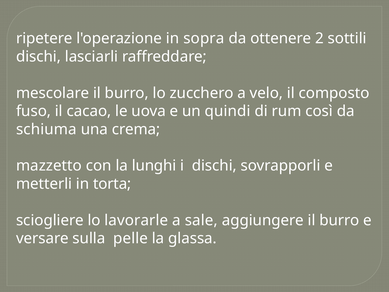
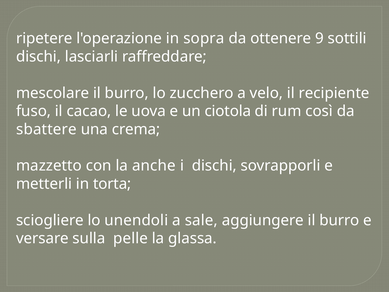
2: 2 -> 9
composto: composto -> recipiente
quindi: quindi -> ciotola
schiuma: schiuma -> sbattere
lunghi: lunghi -> anche
lavorarle: lavorarle -> unendoli
